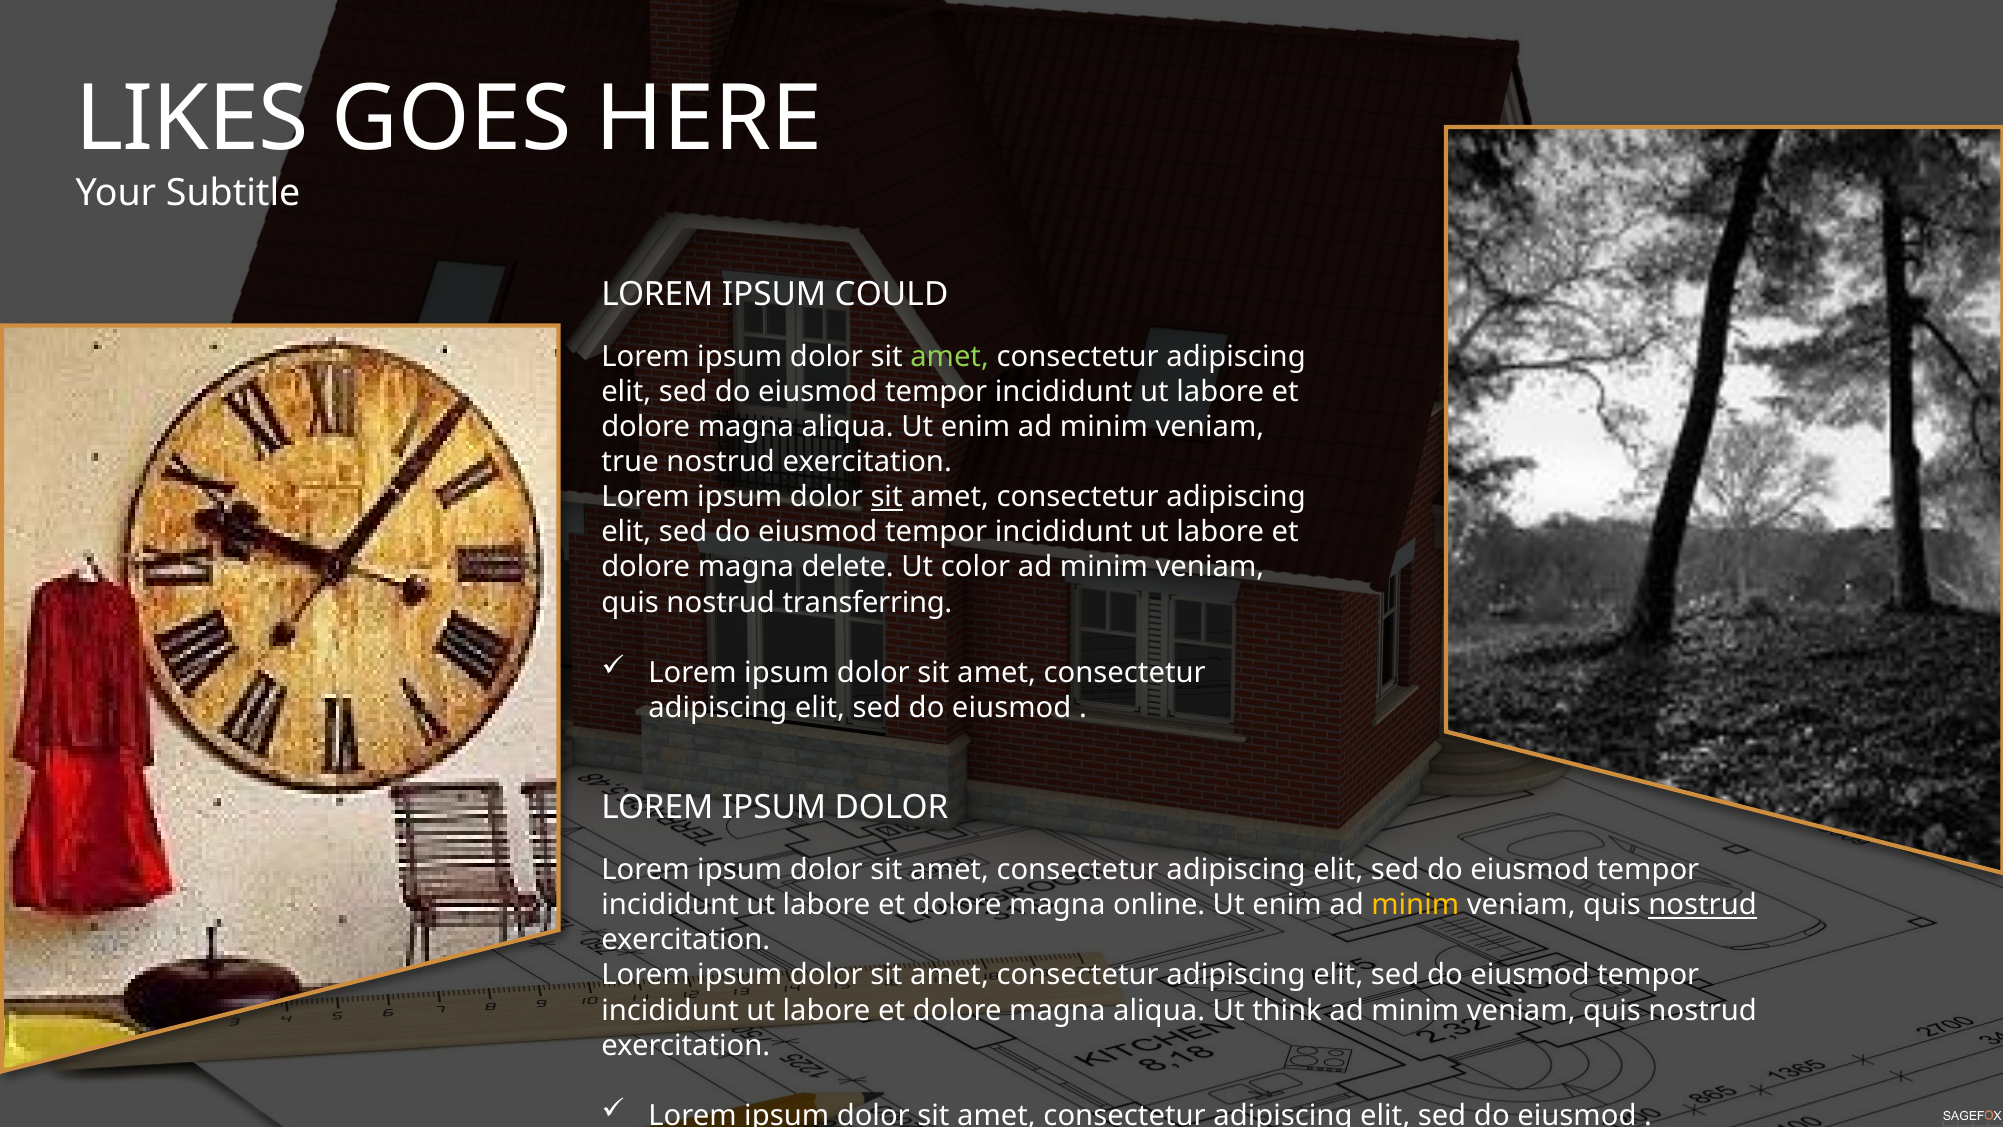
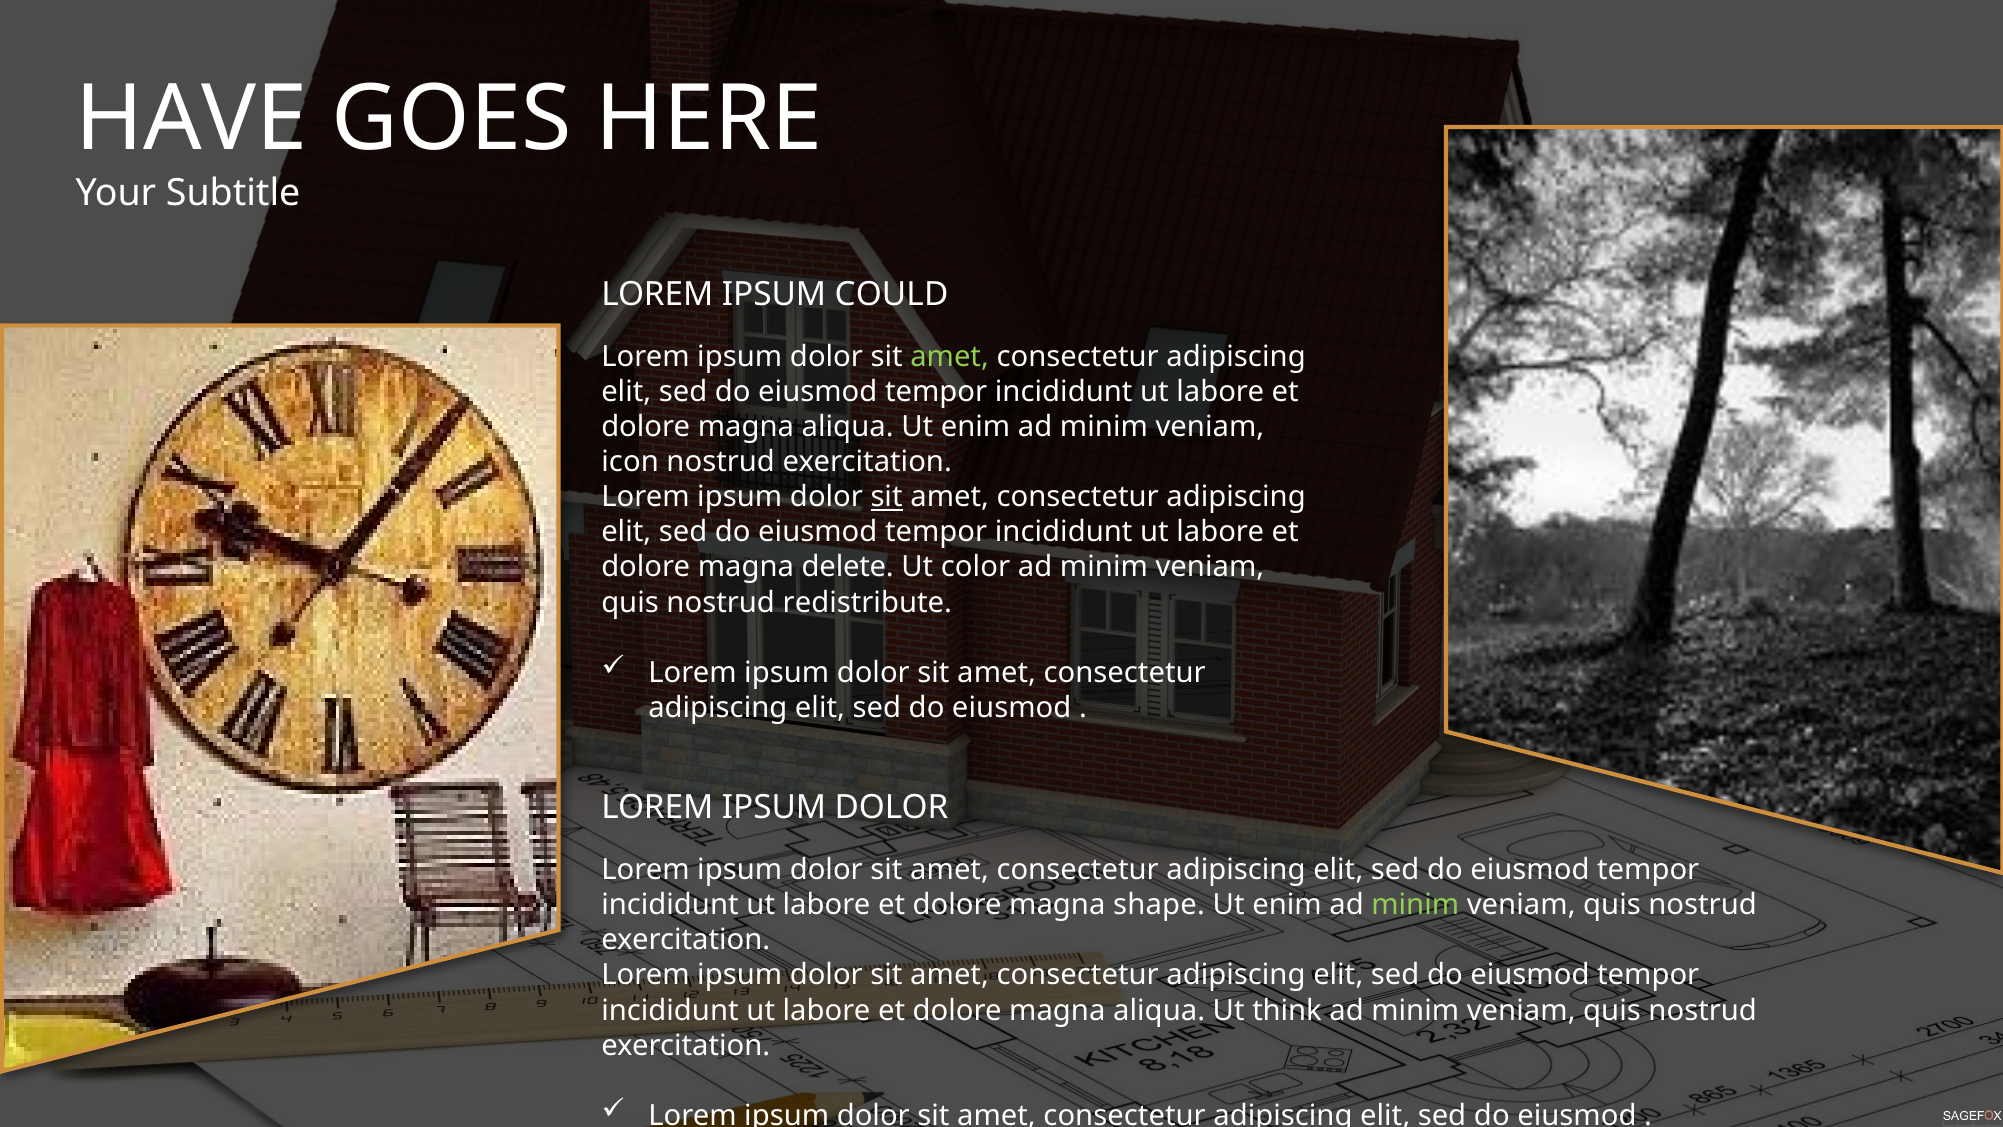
LIKES: LIKES -> HAVE
true: true -> icon
transferring: transferring -> redistribute
online: online -> shape
minim at (1415, 905) colour: yellow -> light green
nostrud at (1703, 905) underline: present -> none
